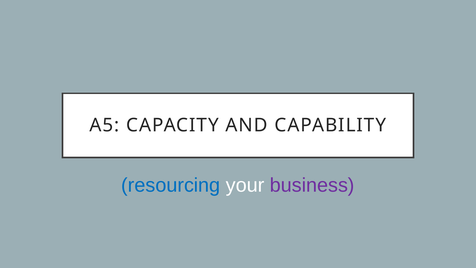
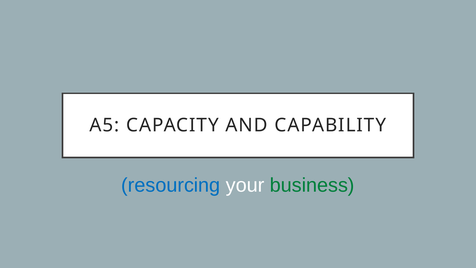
business colour: purple -> green
